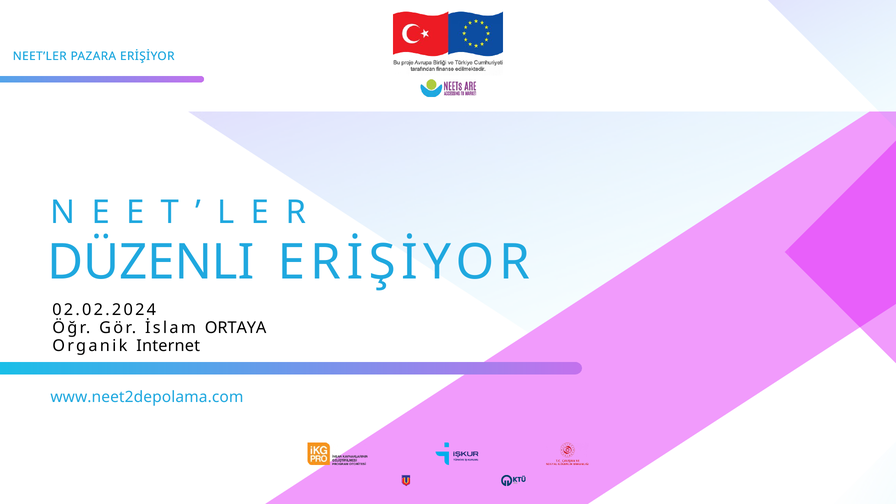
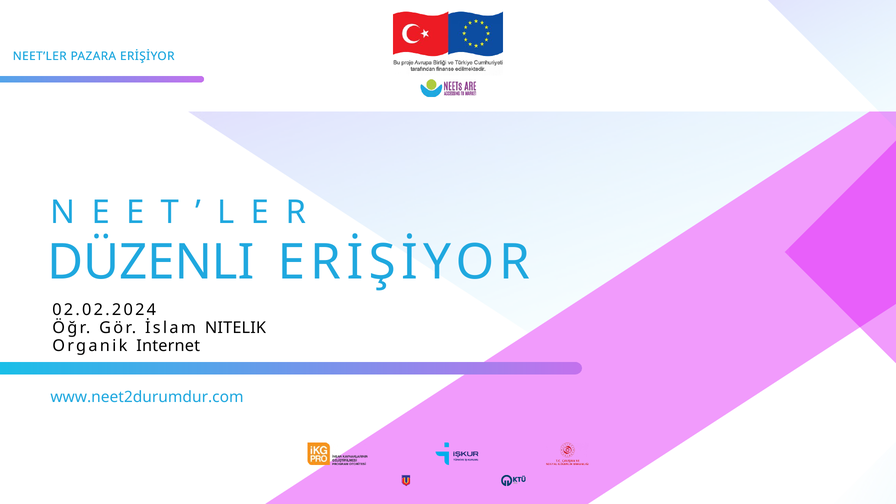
ORTAYA: ORTAYA -> NITELIK
www.neet2depolama.com: www.neet2depolama.com -> www.neet2durumdur.com
